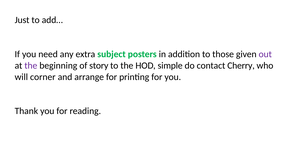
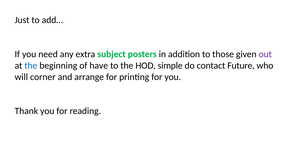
the at (31, 65) colour: purple -> blue
story: story -> have
Cherry: Cherry -> Future
